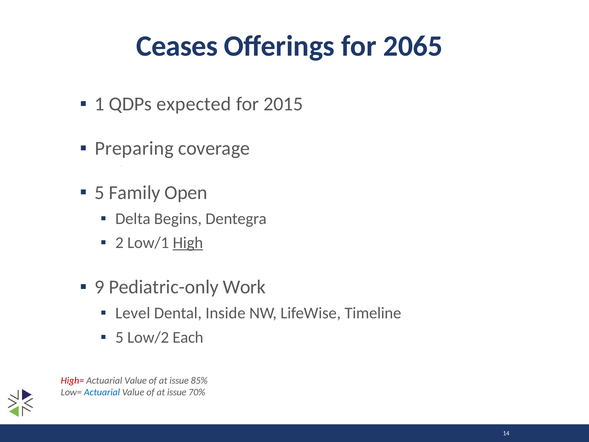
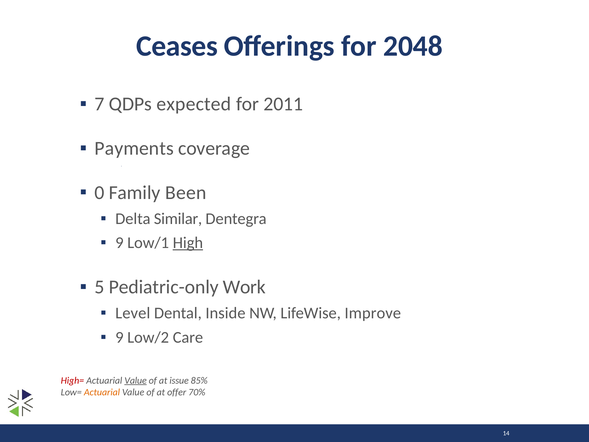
2065: 2065 -> 2048
1: 1 -> 7
2015: 2015 -> 2011
Preparing: Preparing -> Payments
5 at (100, 193): 5 -> 0
Open: Open -> Been
Begins: Begins -> Similar
2 at (119, 243): 2 -> 9
9: 9 -> 5
Timeline: Timeline -> Improve
5 at (119, 337): 5 -> 9
Each: Each -> Care
Value at (136, 380) underline: none -> present
Actuarial at (102, 392) colour: blue -> orange
issue at (177, 392): issue -> offer
